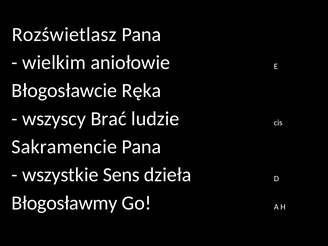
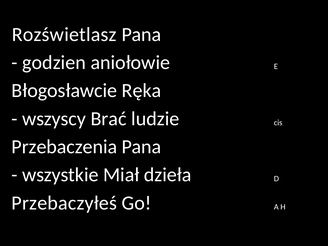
wielkim: wielkim -> godzien
Sakramencie: Sakramencie -> Przebaczenia
Sens: Sens -> Miał
Błogosławmy: Błogosławmy -> Przebaczyłeś
